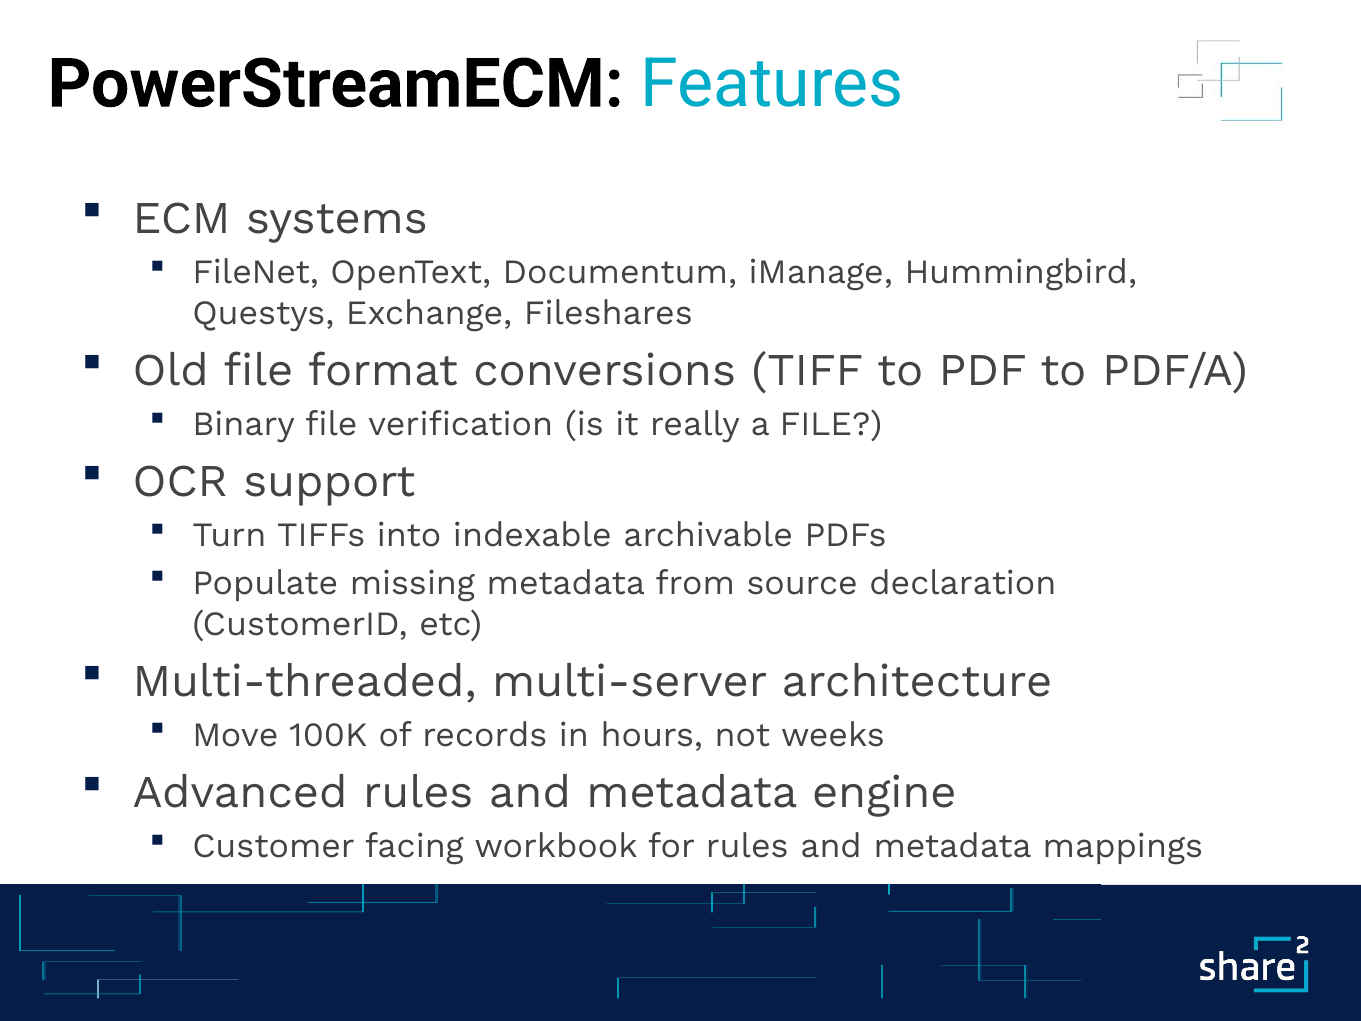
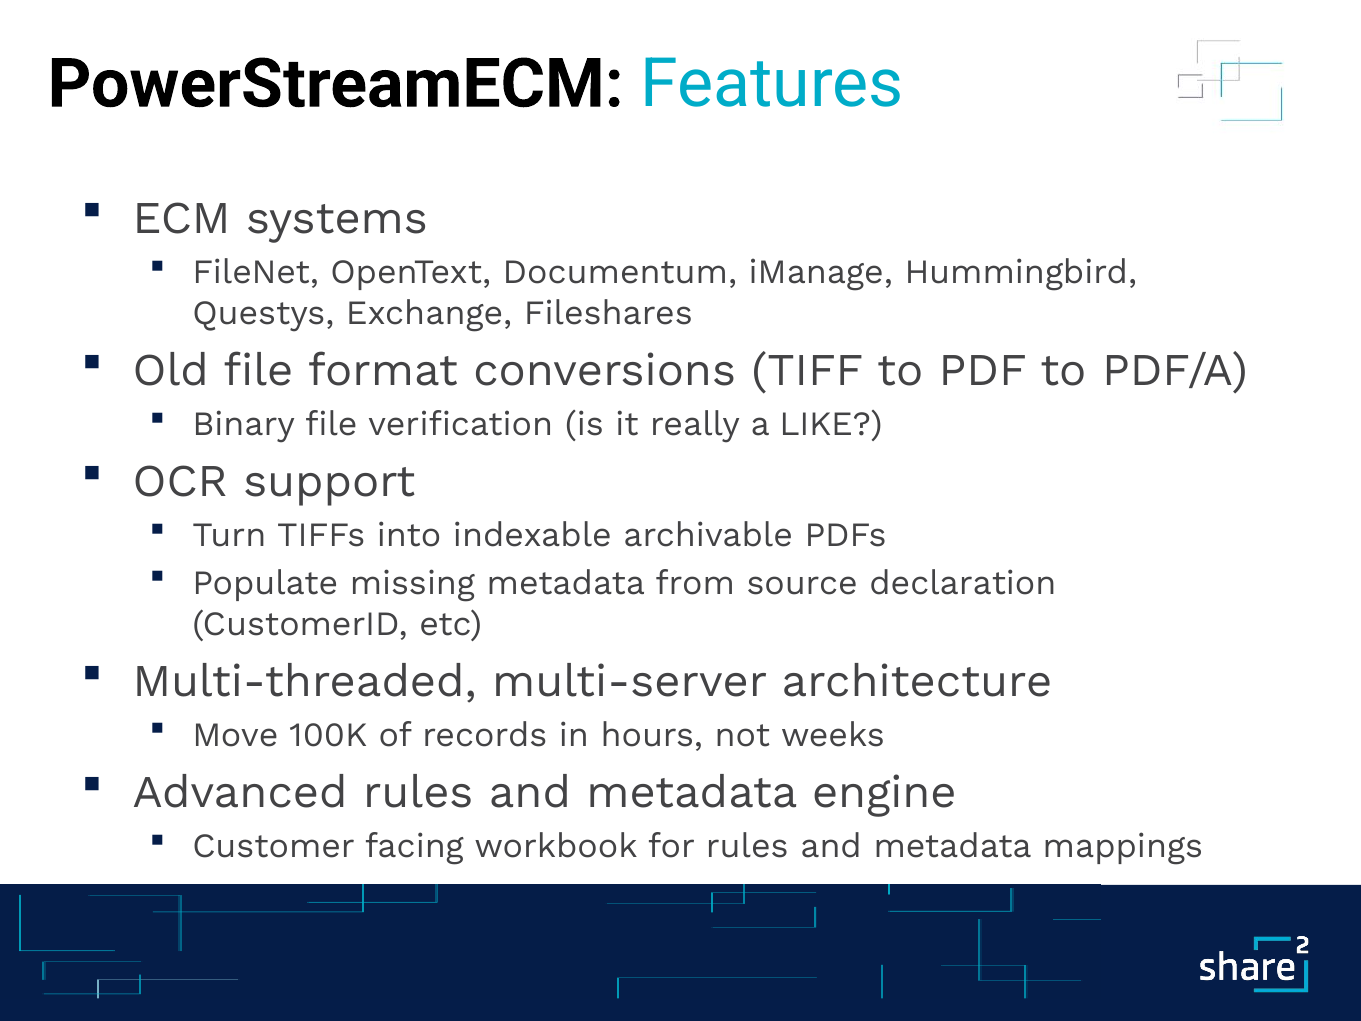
a FILE: FILE -> LIKE
